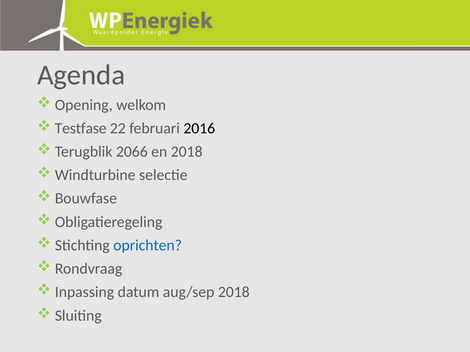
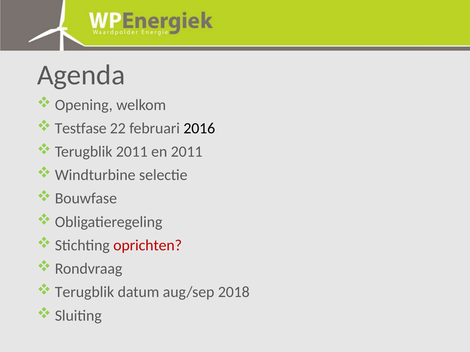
Terugblik 2066: 2066 -> 2011
en 2018: 2018 -> 2011
oprichten colour: blue -> red
Inpassing at (85, 293): Inpassing -> Terugblik
